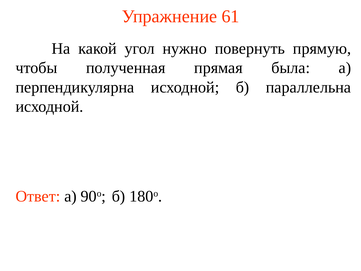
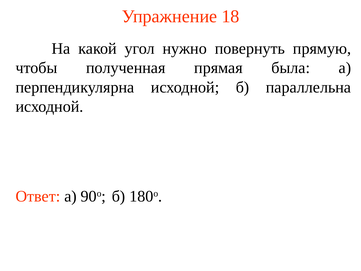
61: 61 -> 18
